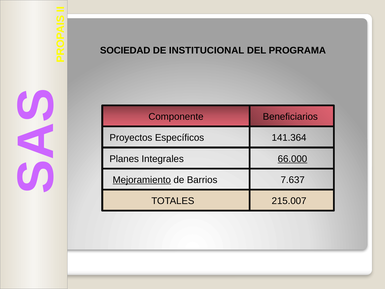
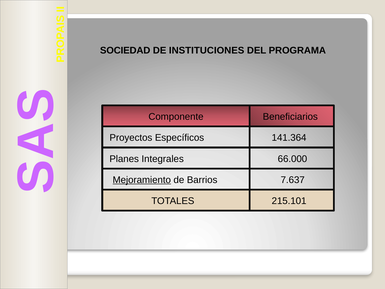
INSTITUCIONAL: INSTITUCIONAL -> INSTITUCIONES
66.000 underline: present -> none
215.007: 215.007 -> 215.101
